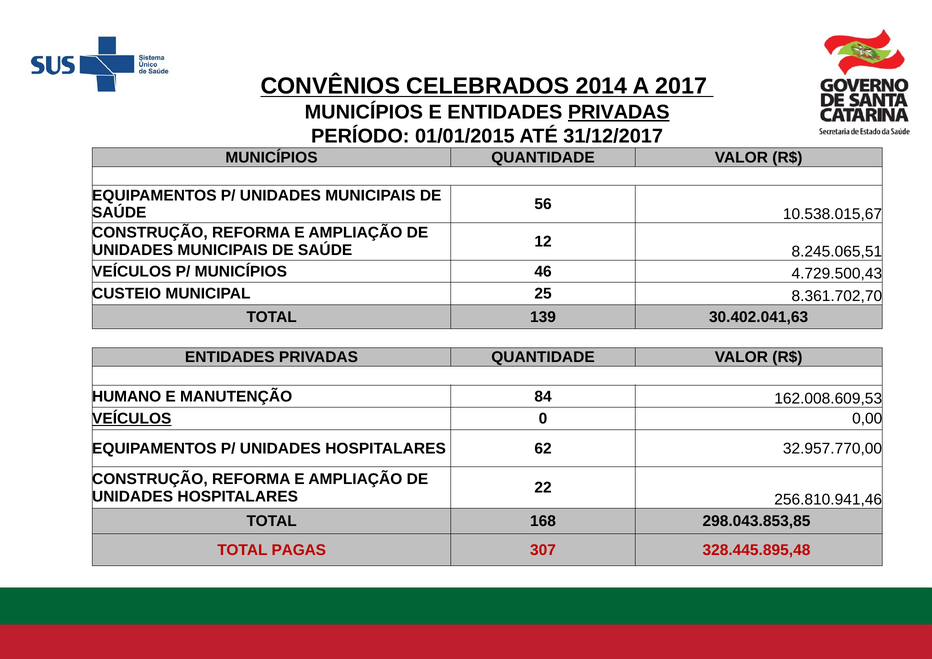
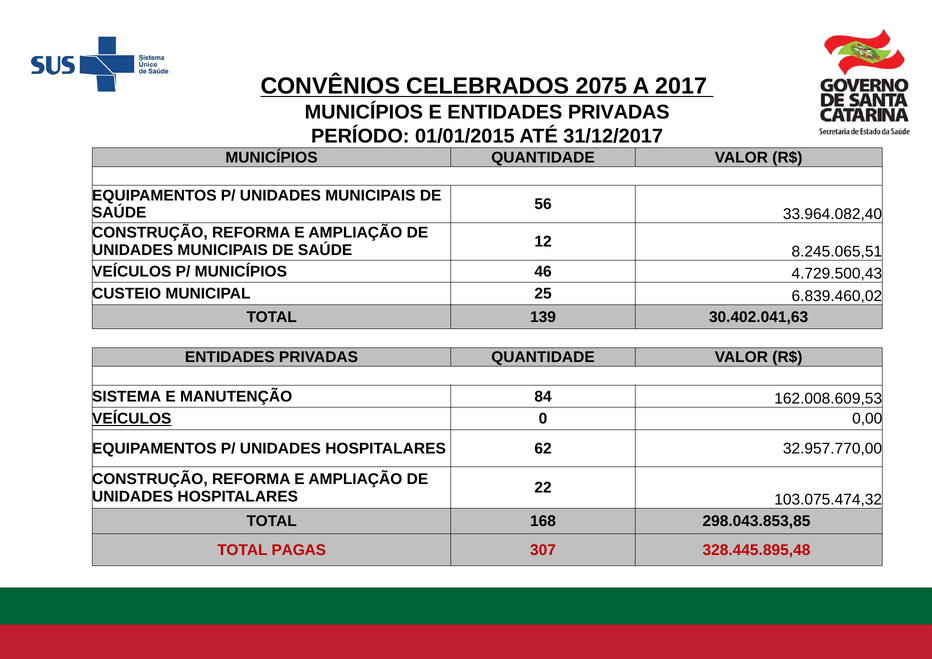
2014: 2014 -> 2075
PRIVADAS at (619, 112) underline: present -> none
10.538.015,67: 10.538.015,67 -> 33.964.082,40
8.361.702,70: 8.361.702,70 -> 6.839.460,02
HUMANO: HUMANO -> SISTEMA
256.810.941,46: 256.810.941,46 -> 103.075.474,32
